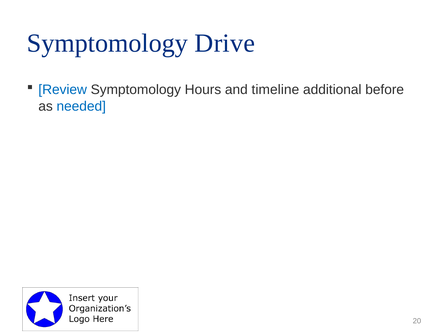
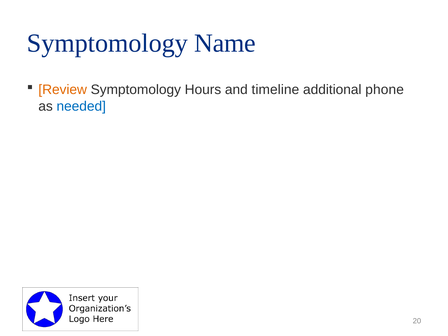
Drive: Drive -> Name
Review colour: blue -> orange
before: before -> phone
